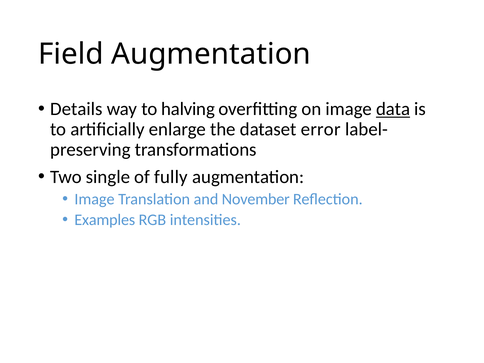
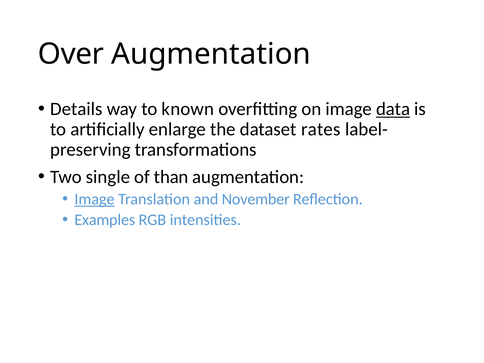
Field: Field -> Over
halving: halving -> known
error: error -> rates
fully: fully -> than
Image at (94, 199) underline: none -> present
